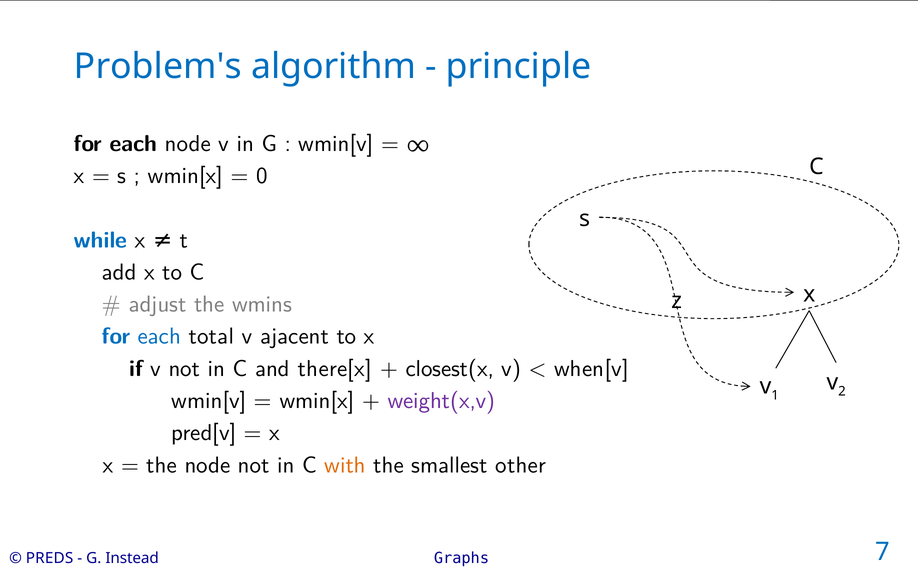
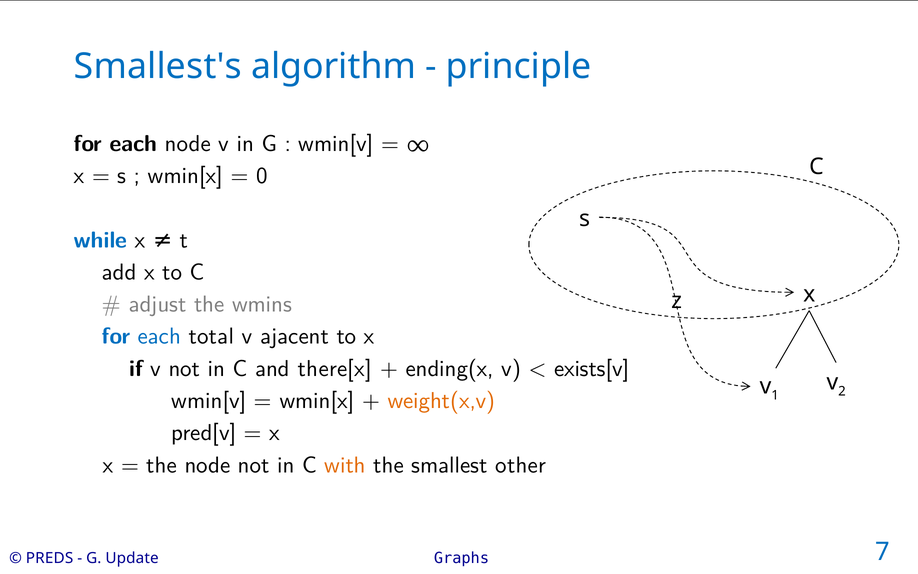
Problem's: Problem's -> Smallest's
closest(x: closest(x -> ending(x
when[v: when[v -> exists[v
weight(x,v colour: purple -> orange
Instead: Instead -> Update
